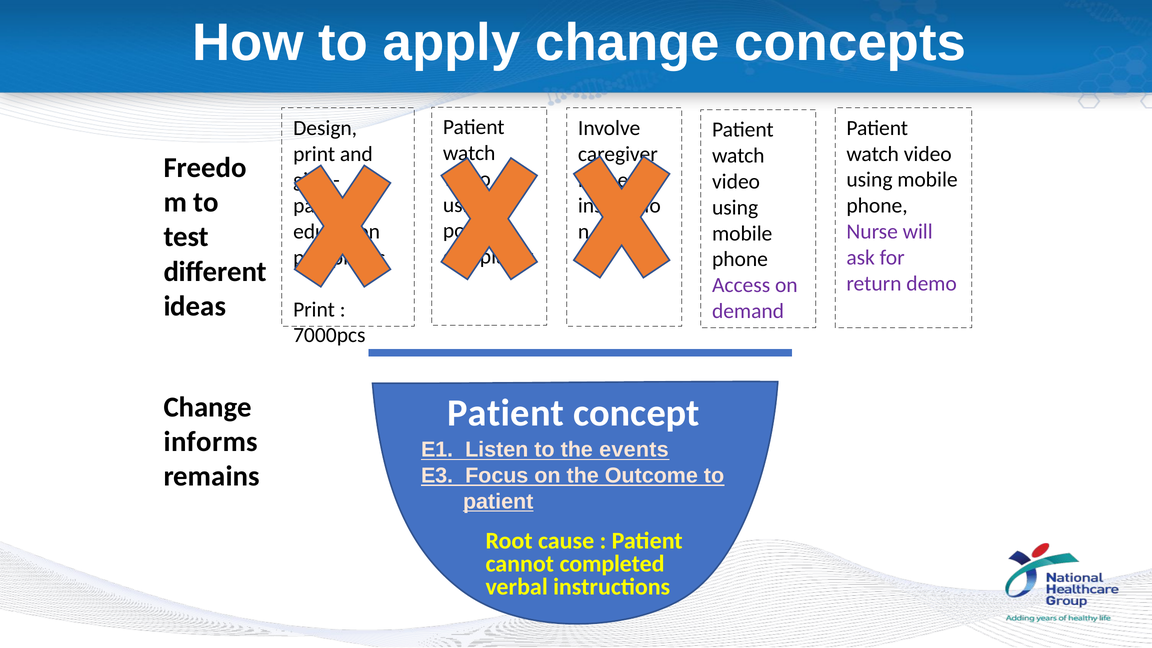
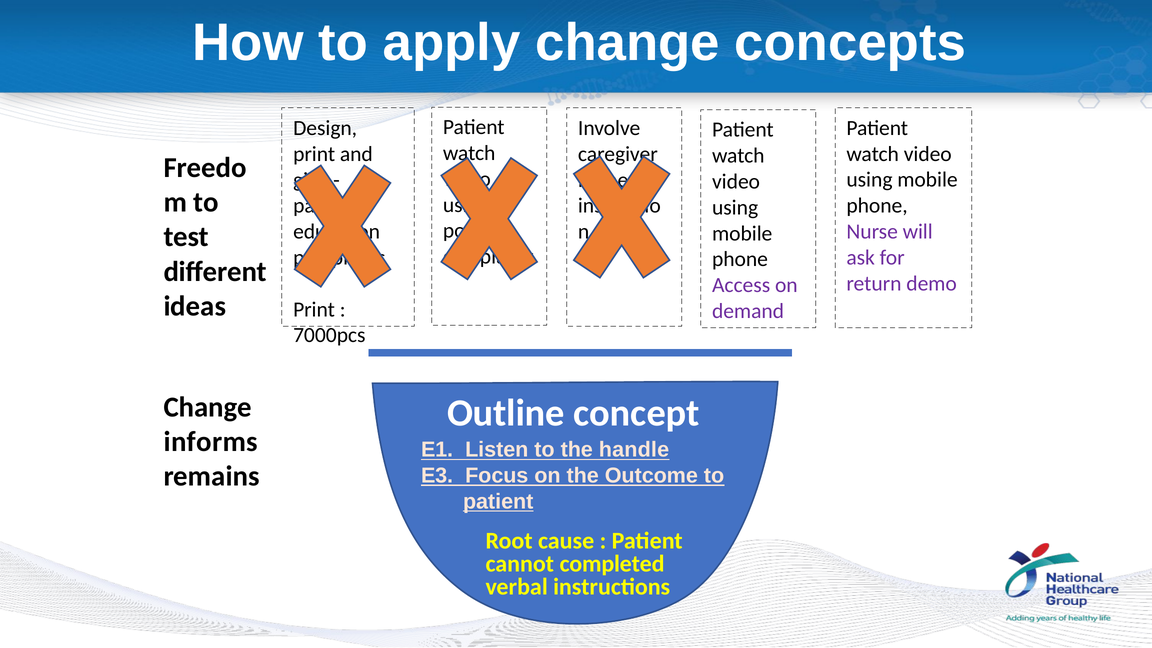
Patient at (506, 413): Patient -> Outline
events: events -> handle
